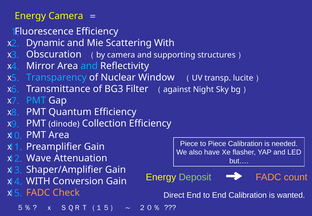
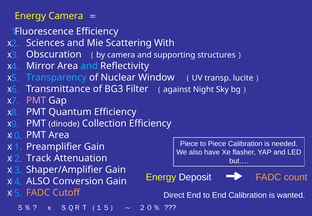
Dynamic: Dynamic -> Sciences
PMT at (36, 101) colour: light blue -> pink
Wave: Wave -> Track
Deposit colour: light green -> white
WITH at (38, 181): WITH -> ALSO
Check: Check -> Cutoff
